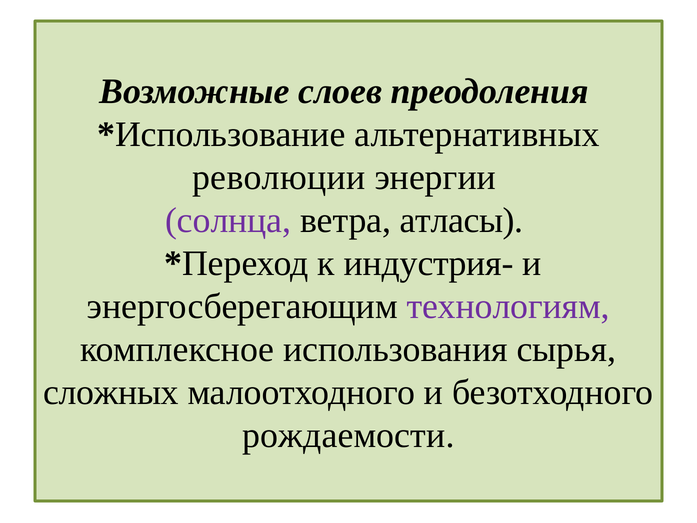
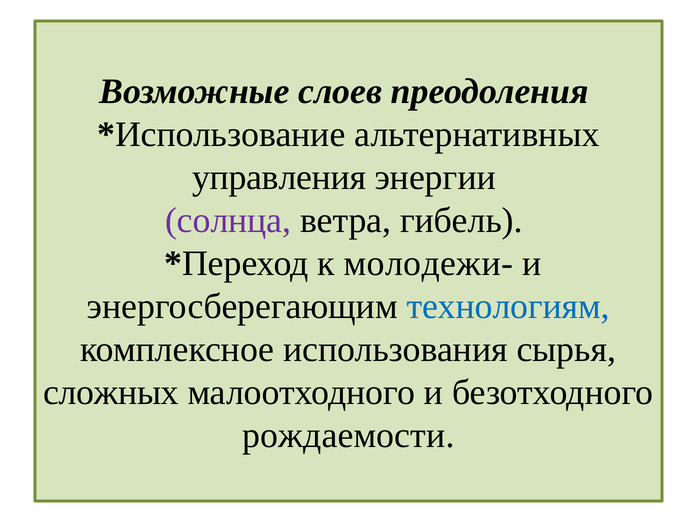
революции: революции -> управления
атласы: атласы -> гибель
индустрия-: индустрия- -> молодежи-
технологиям colour: purple -> blue
